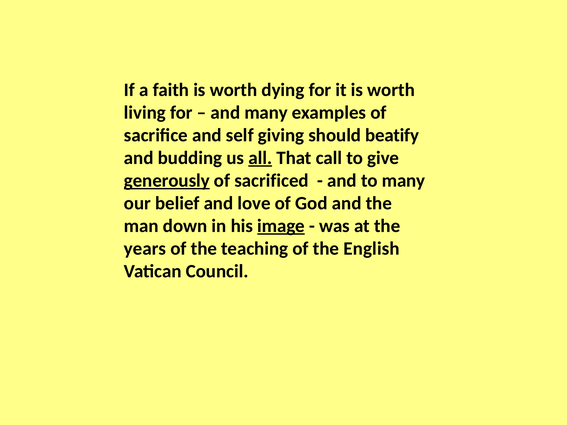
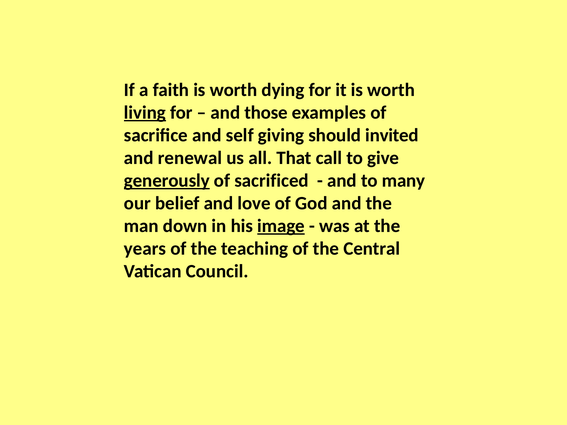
living underline: none -> present
and many: many -> those
beatify: beatify -> invited
budding: budding -> renewal
all underline: present -> none
English: English -> Central
